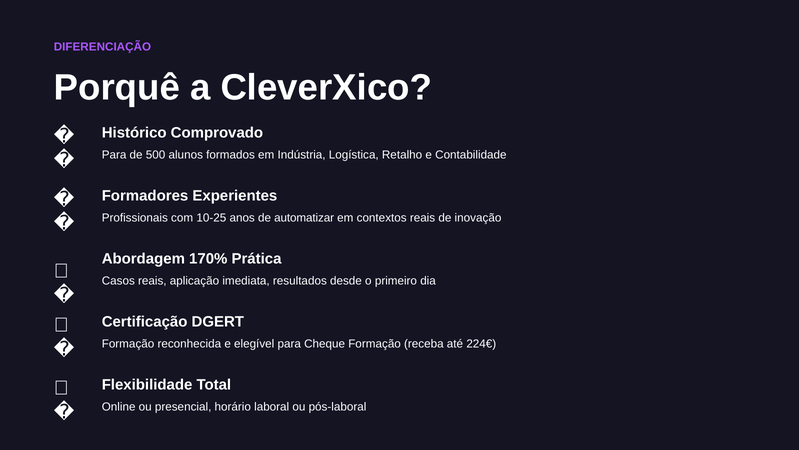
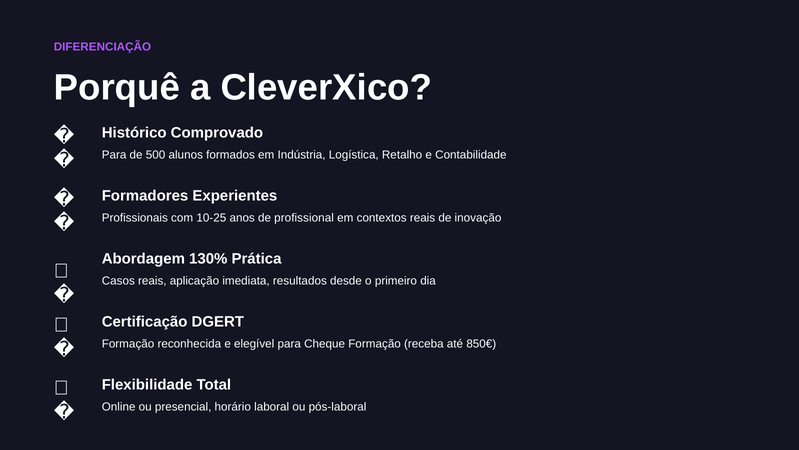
automatizar: automatizar -> profissional
170%: 170% -> 130%
224€: 224€ -> 850€
